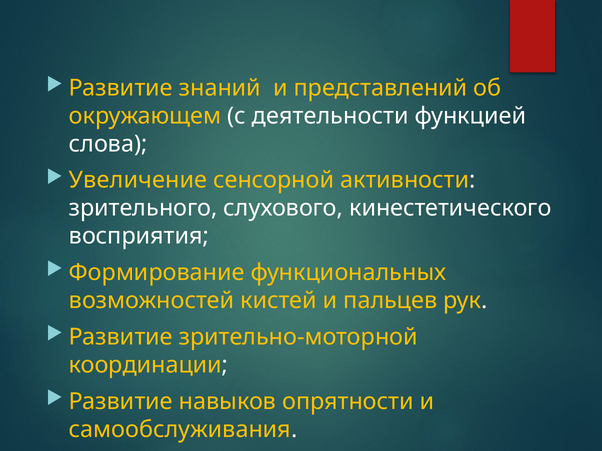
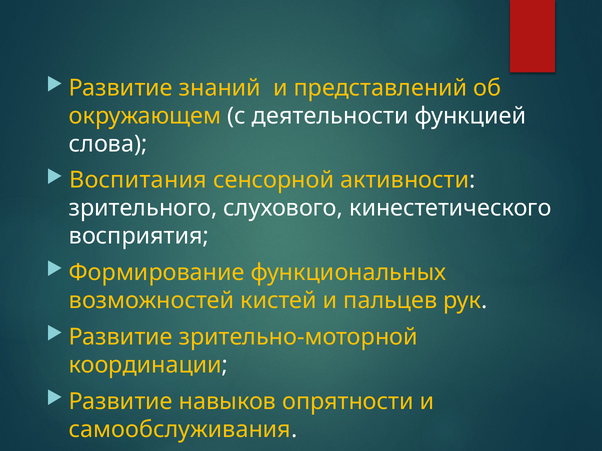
Увеличение: Увеличение -> Воспитания
